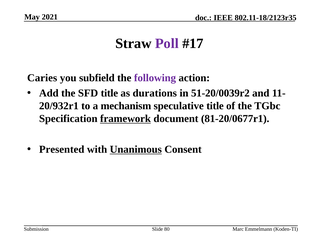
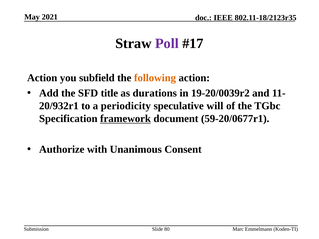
Caries at (42, 78): Caries -> Action
following colour: purple -> orange
51-20/0039r2: 51-20/0039r2 -> 19-20/0039r2
mechanism: mechanism -> periodicity
speculative title: title -> will
81-20/0677r1: 81-20/0677r1 -> 59-20/0677r1
Presented: Presented -> Authorize
Unanimous underline: present -> none
